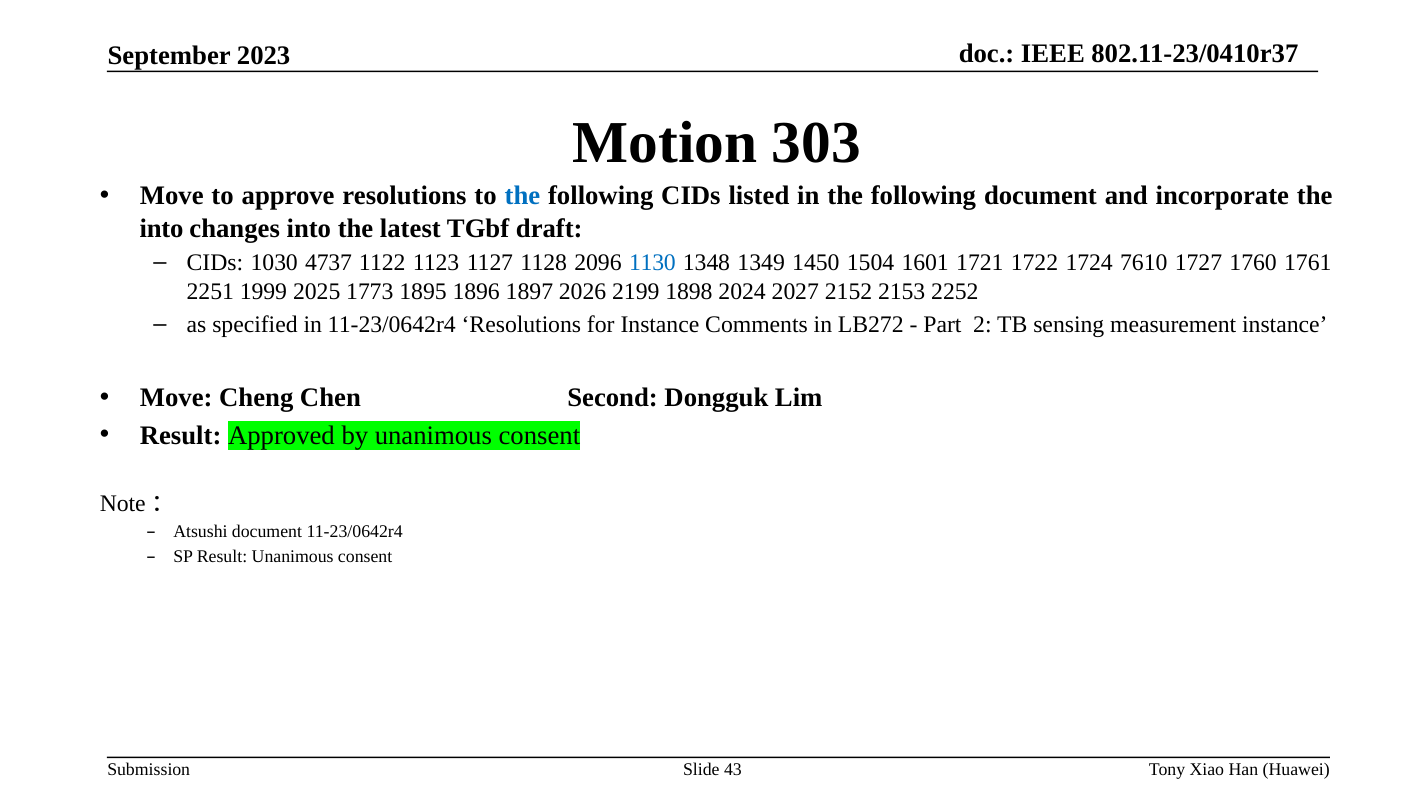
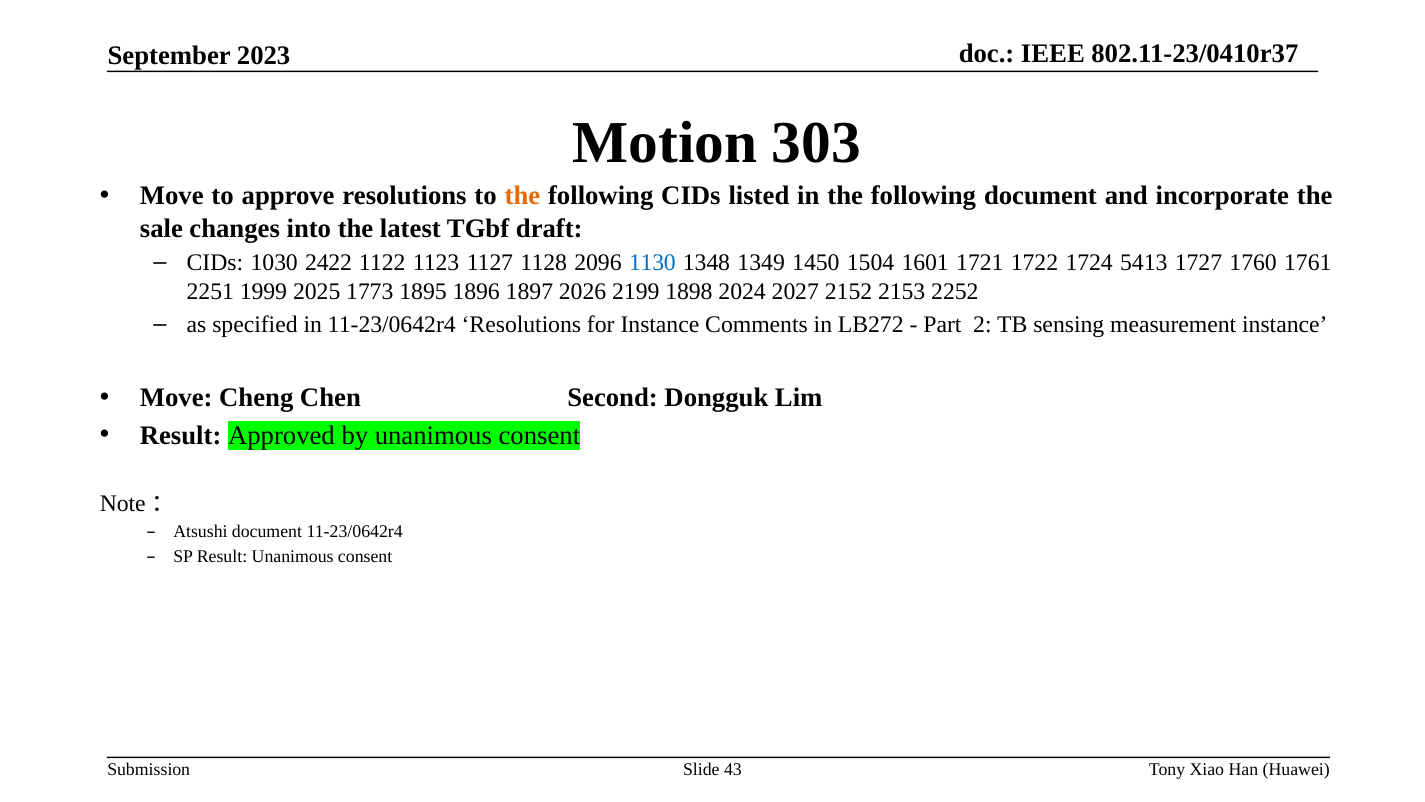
the at (522, 196) colour: blue -> orange
into at (162, 228): into -> sale
4737: 4737 -> 2422
7610: 7610 -> 5413
